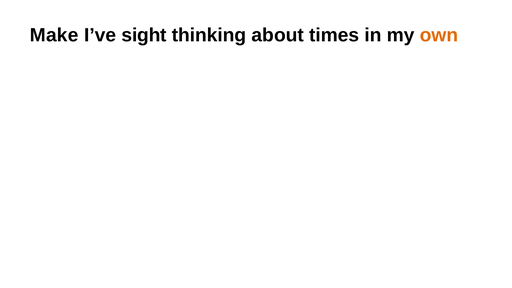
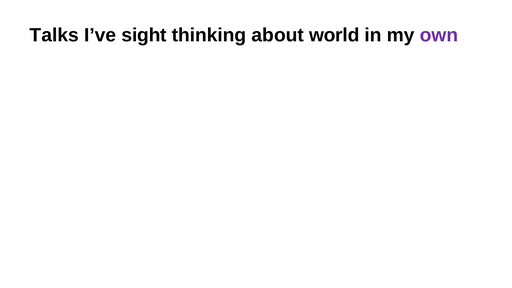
Make: Make -> Talks
times: times -> world
own colour: orange -> purple
